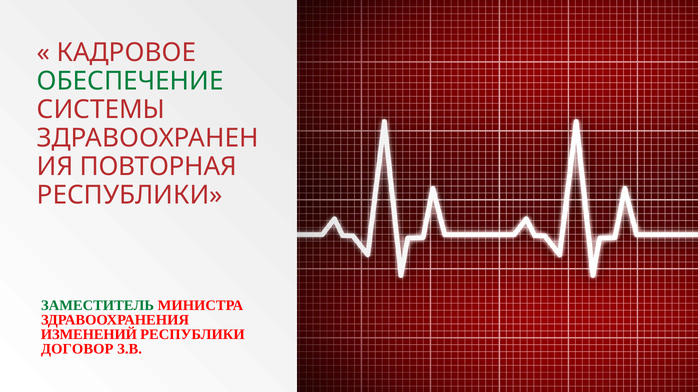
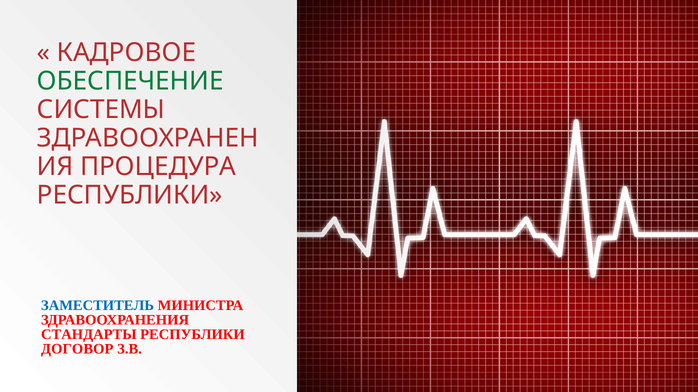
ПОВТОРНАЯ: ПОВТОРНАЯ -> ПРОЦЕДУРА
ЗАМЕСТИТЕЛЬ colour: green -> blue
ИЗМЕНЕНИЙ: ИЗМЕНЕНИЙ -> СТАНДАРТЫ
